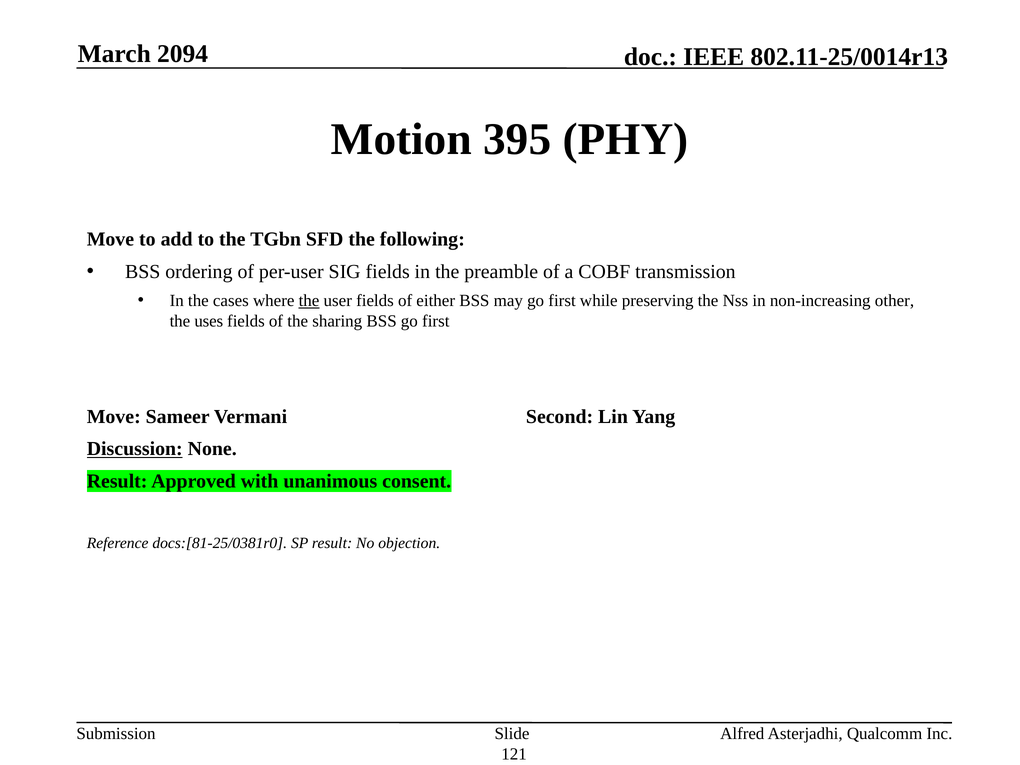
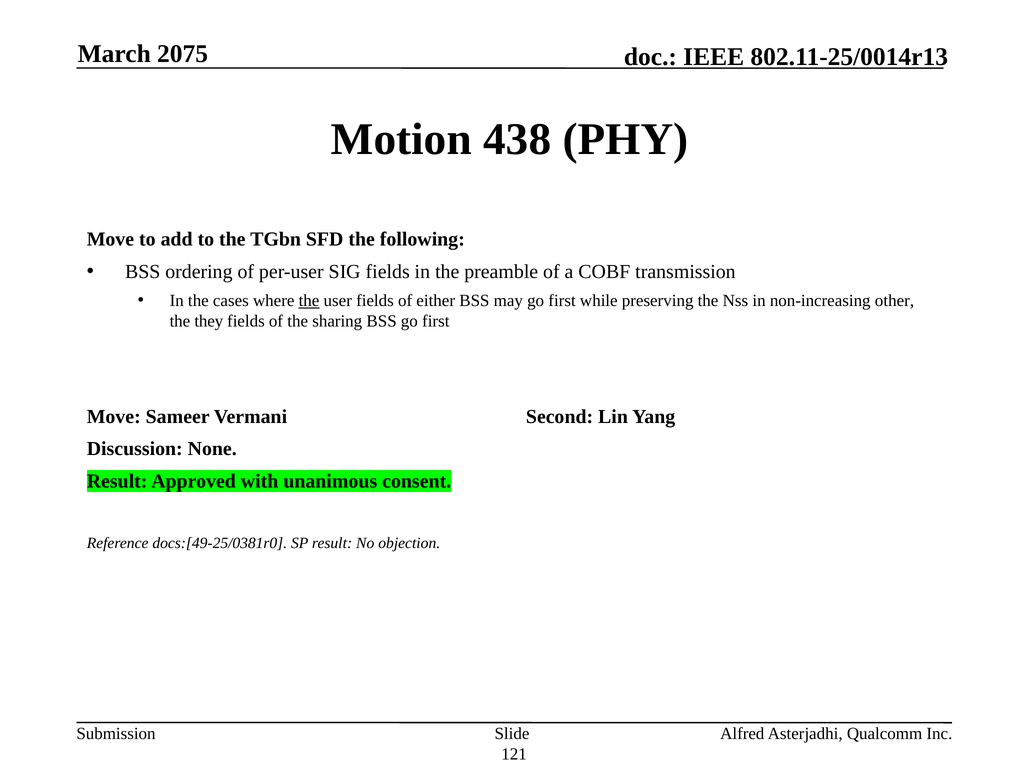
2094: 2094 -> 2075
395: 395 -> 438
uses: uses -> they
Discussion underline: present -> none
docs:[81-25/0381r0: docs:[81-25/0381r0 -> docs:[49-25/0381r0
